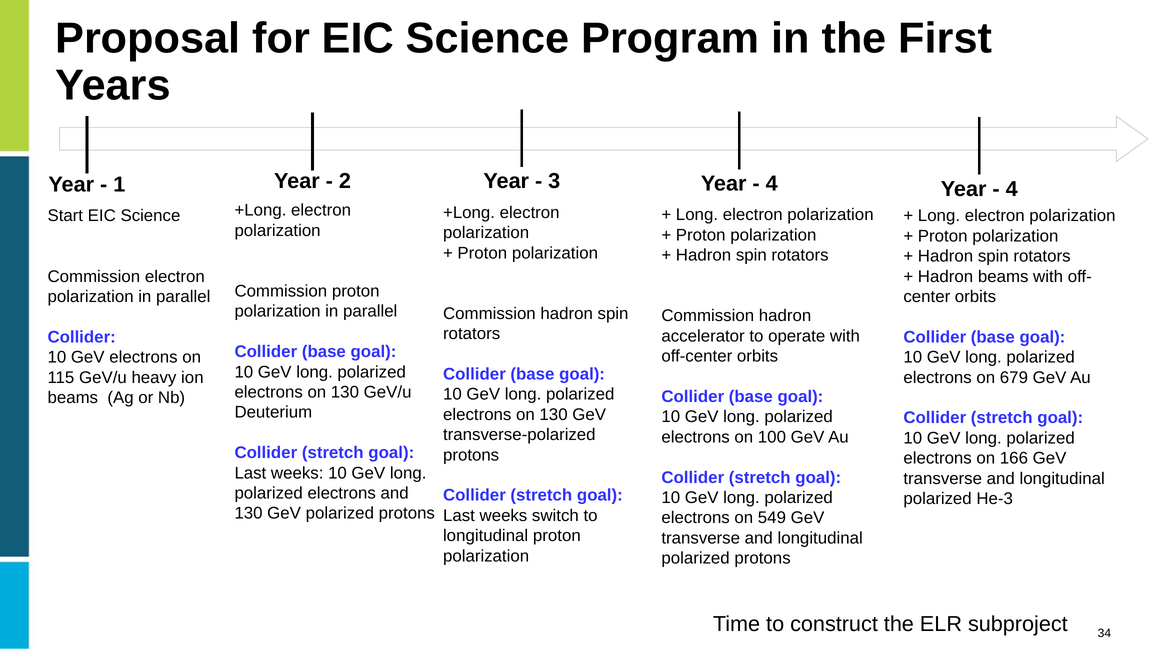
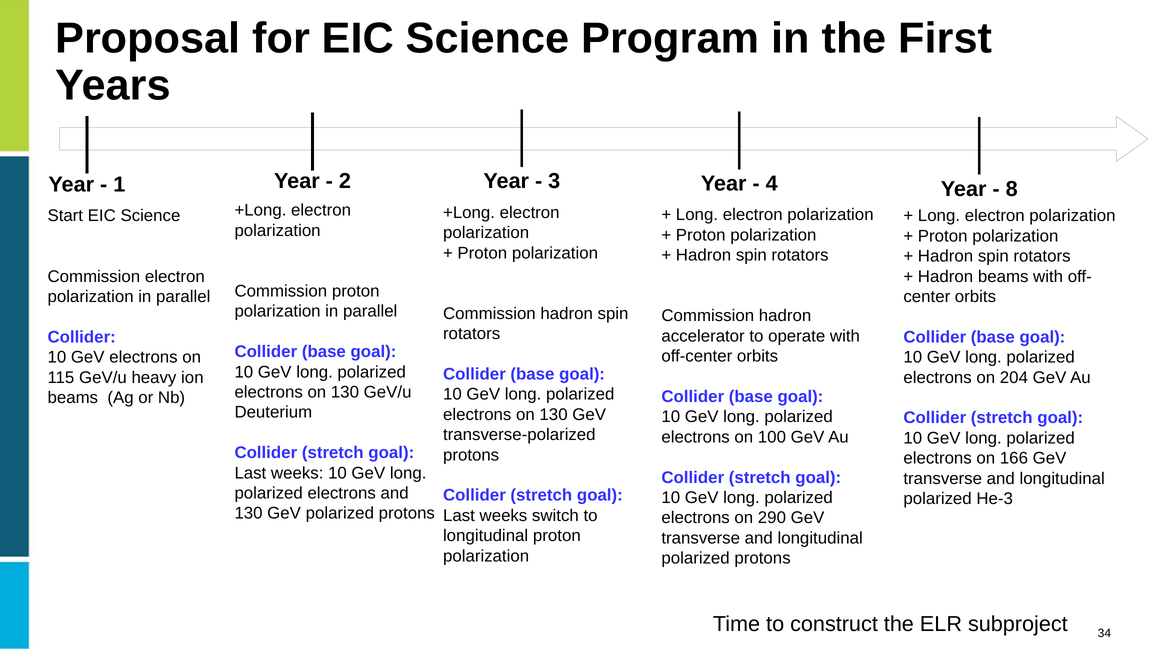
4 at (1012, 189): 4 -> 8
679: 679 -> 204
549: 549 -> 290
